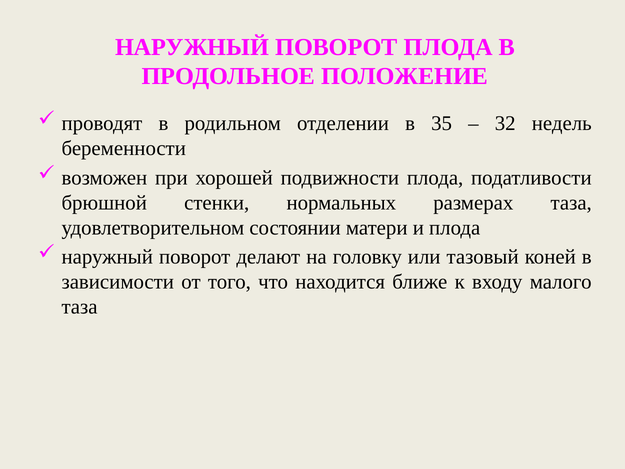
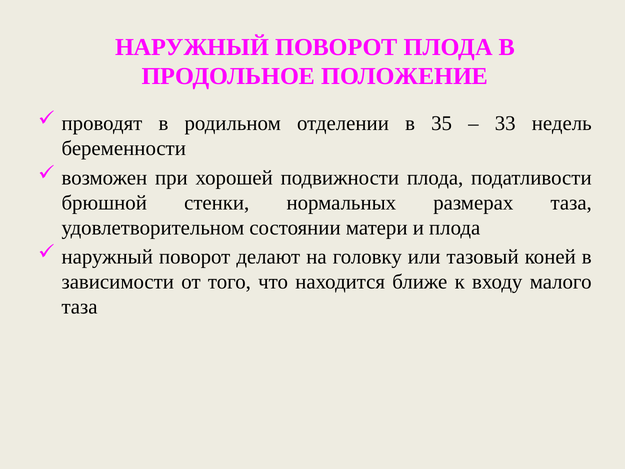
32: 32 -> 33
